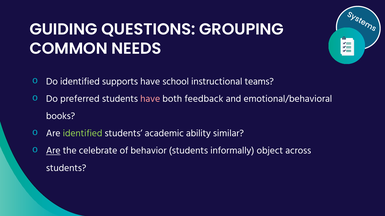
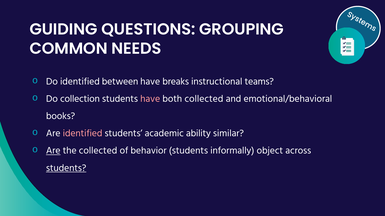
supports: supports -> between
school: school -> breaks
preferred: preferred -> collection
both feedback: feedback -> collected
identified at (83, 134) colour: light green -> pink
the celebrate: celebrate -> collected
students at (66, 168) underline: none -> present
